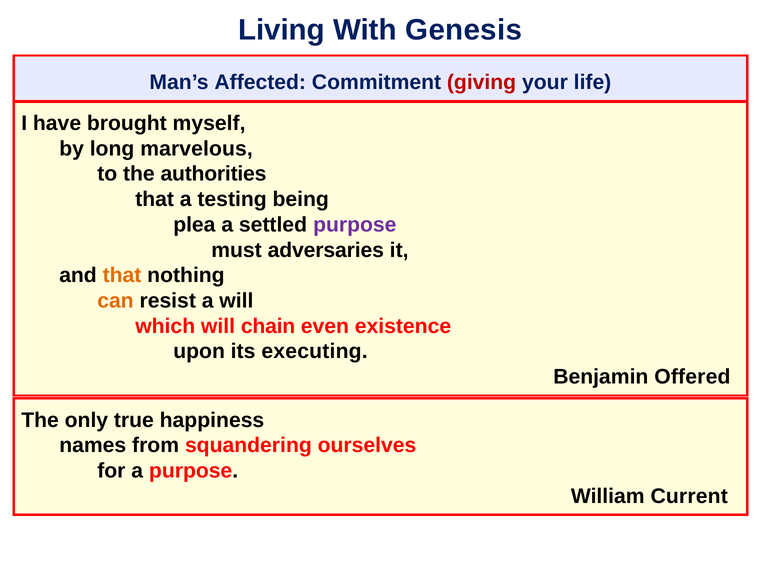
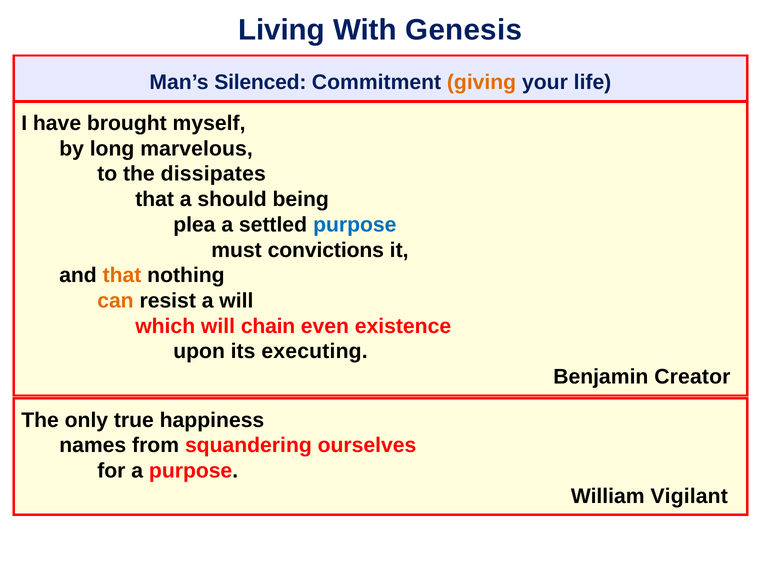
Affected: Affected -> Silenced
giving colour: red -> orange
authorities: authorities -> dissipates
testing: testing -> should
purpose at (355, 225) colour: purple -> blue
adversaries: adversaries -> convictions
Offered: Offered -> Creator
Current: Current -> Vigilant
